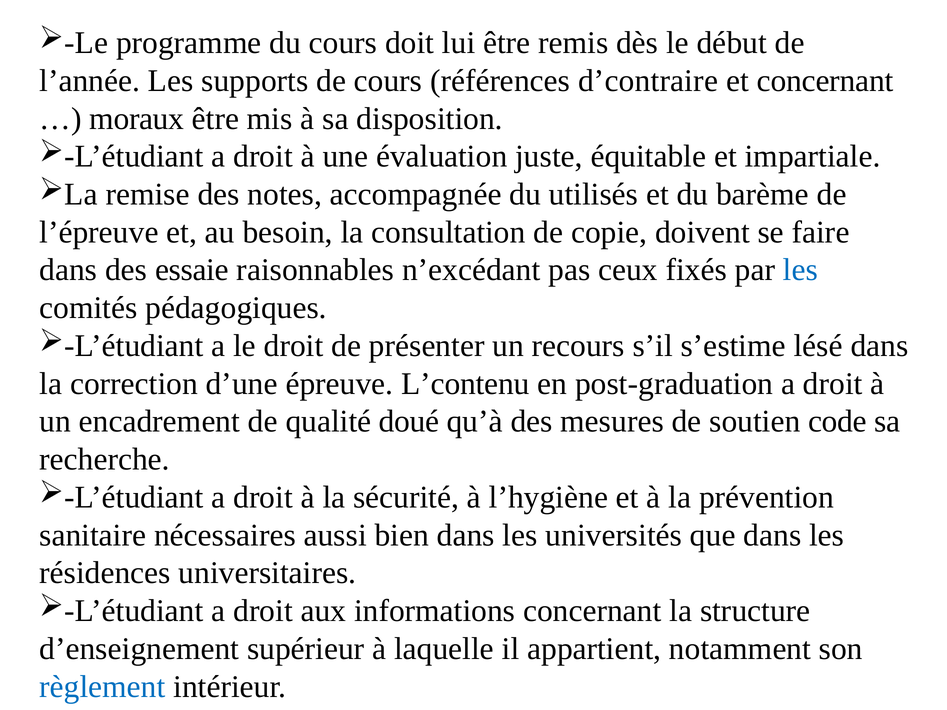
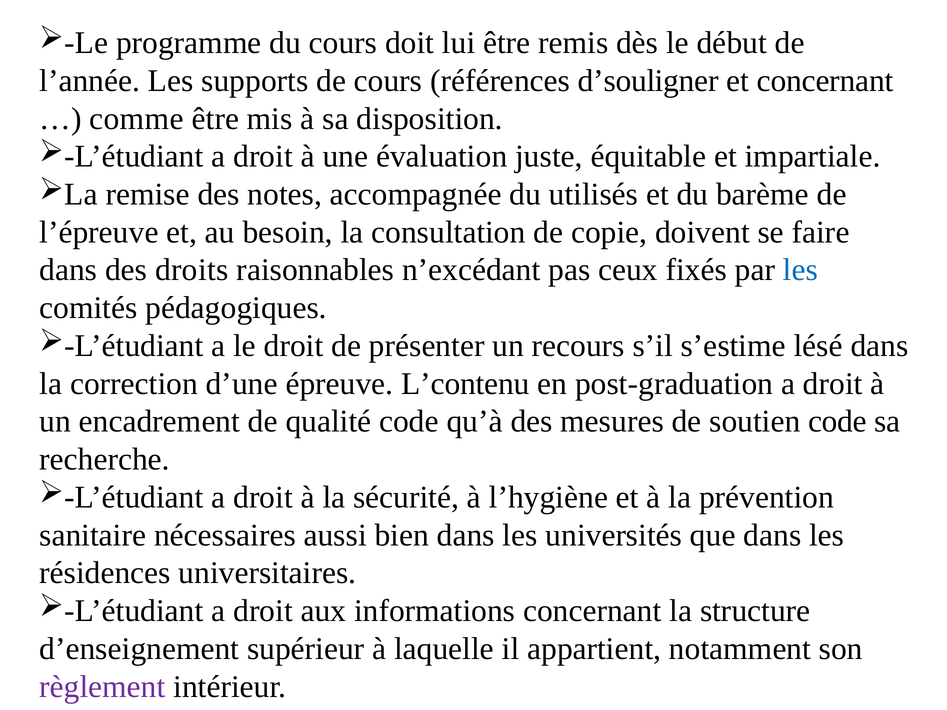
d’contraire: d’contraire -> d’souligner
moraux: moraux -> comme
essaie: essaie -> droits
qualité doué: doué -> code
règlement colour: blue -> purple
